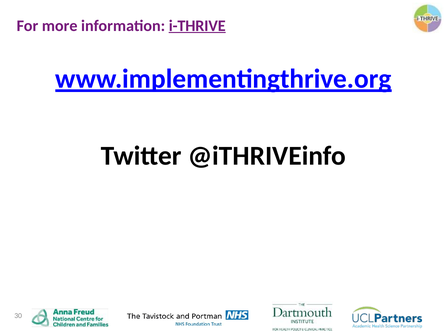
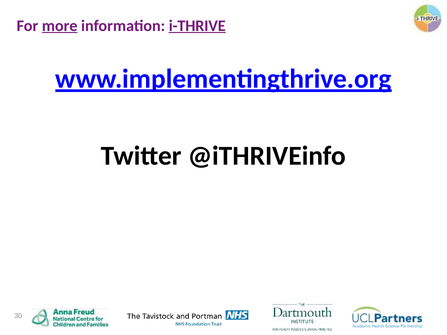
more underline: none -> present
